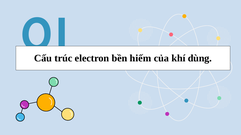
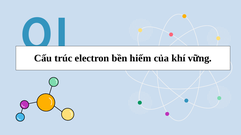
dùng: dùng -> vững
